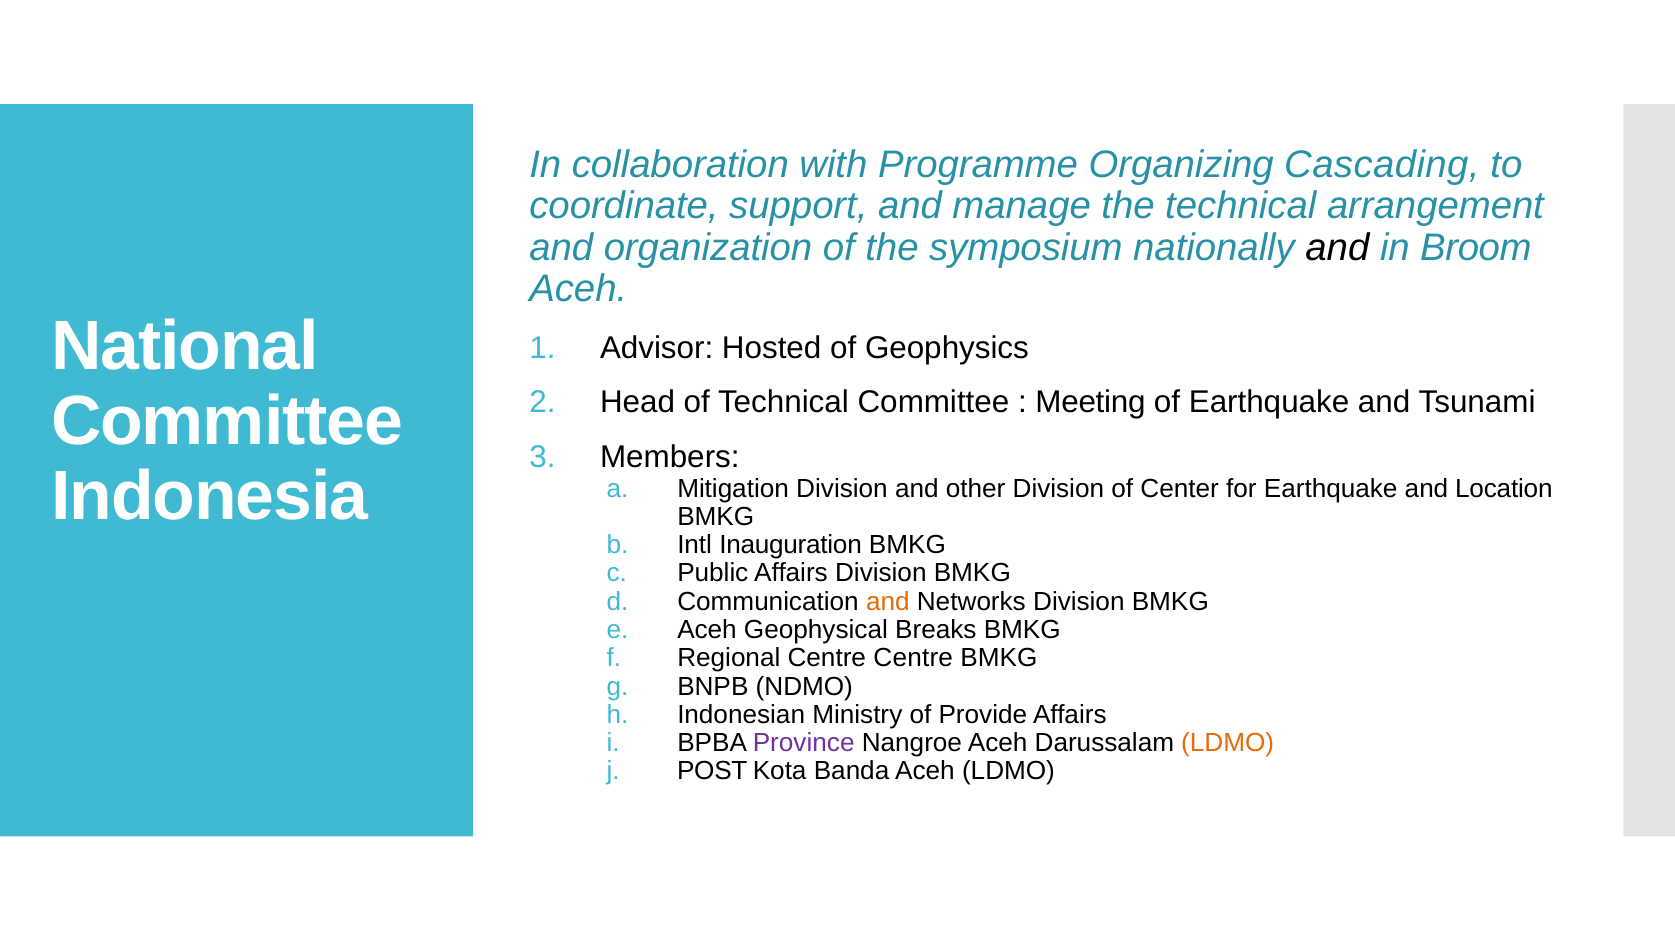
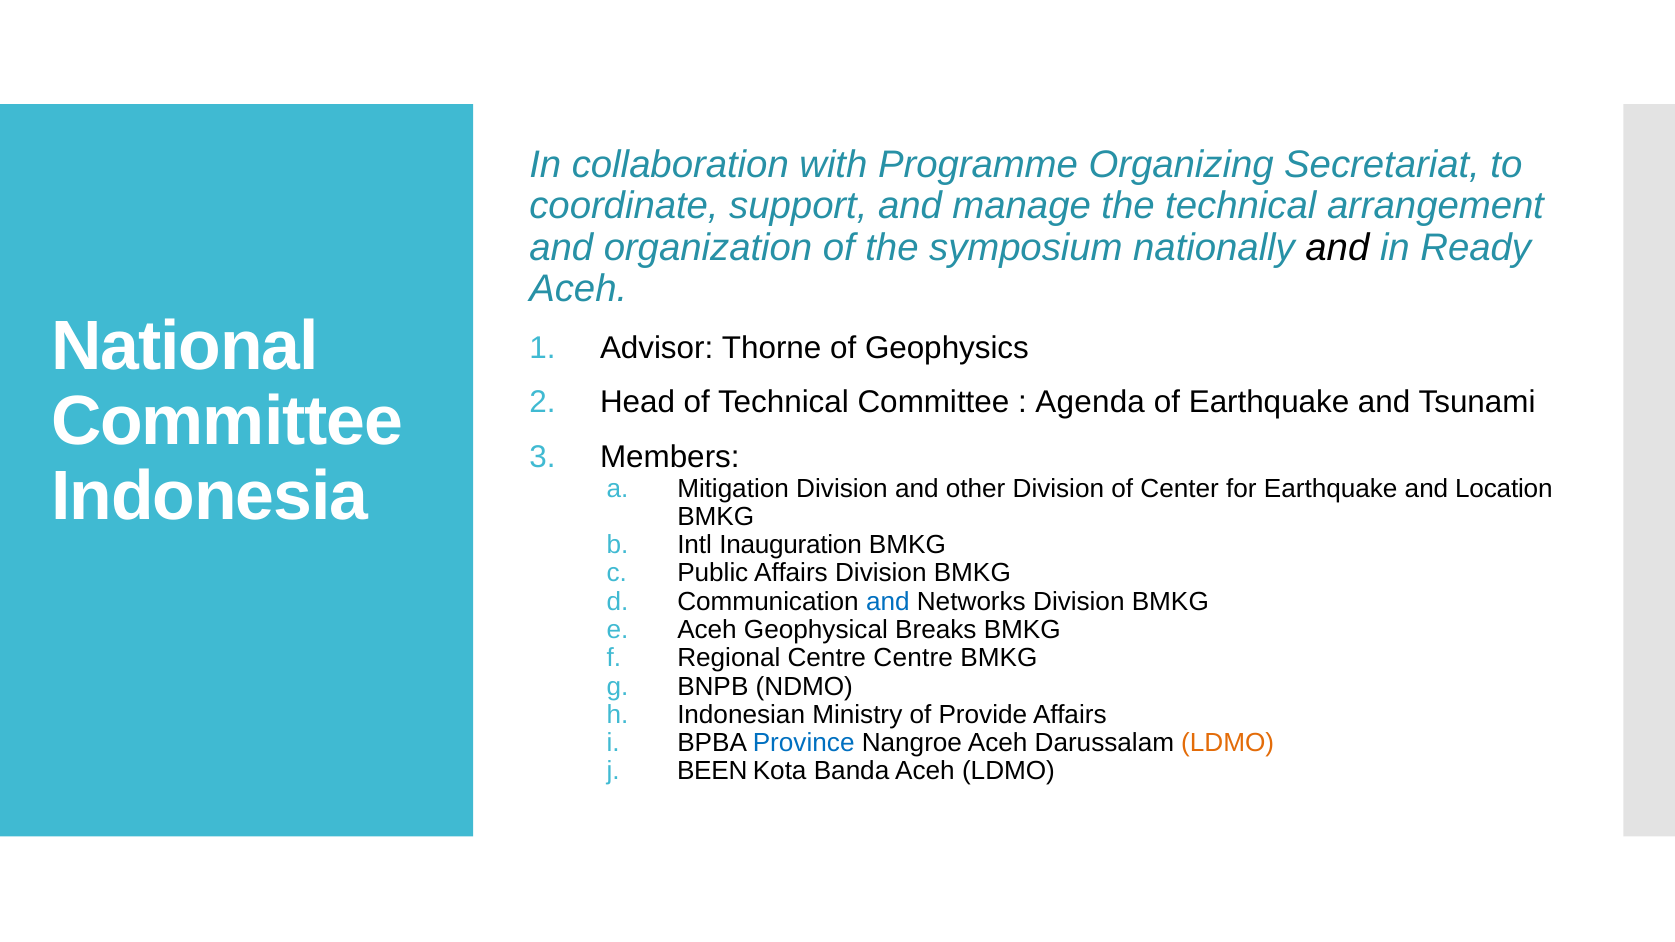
Cascading: Cascading -> Secretariat
Broom: Broom -> Ready
Hosted: Hosted -> Thorne
Meeting: Meeting -> Agenda
and at (888, 602) colour: orange -> blue
Province colour: purple -> blue
POST: POST -> BEEN
